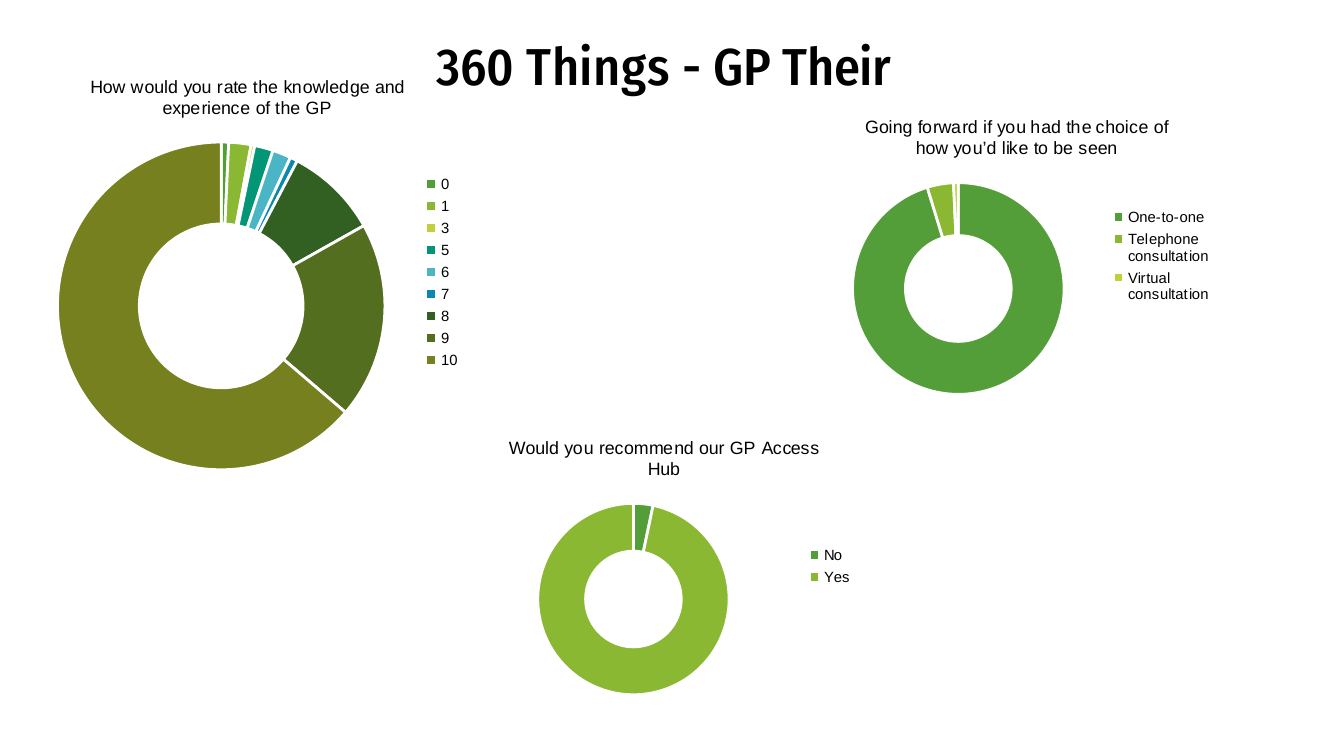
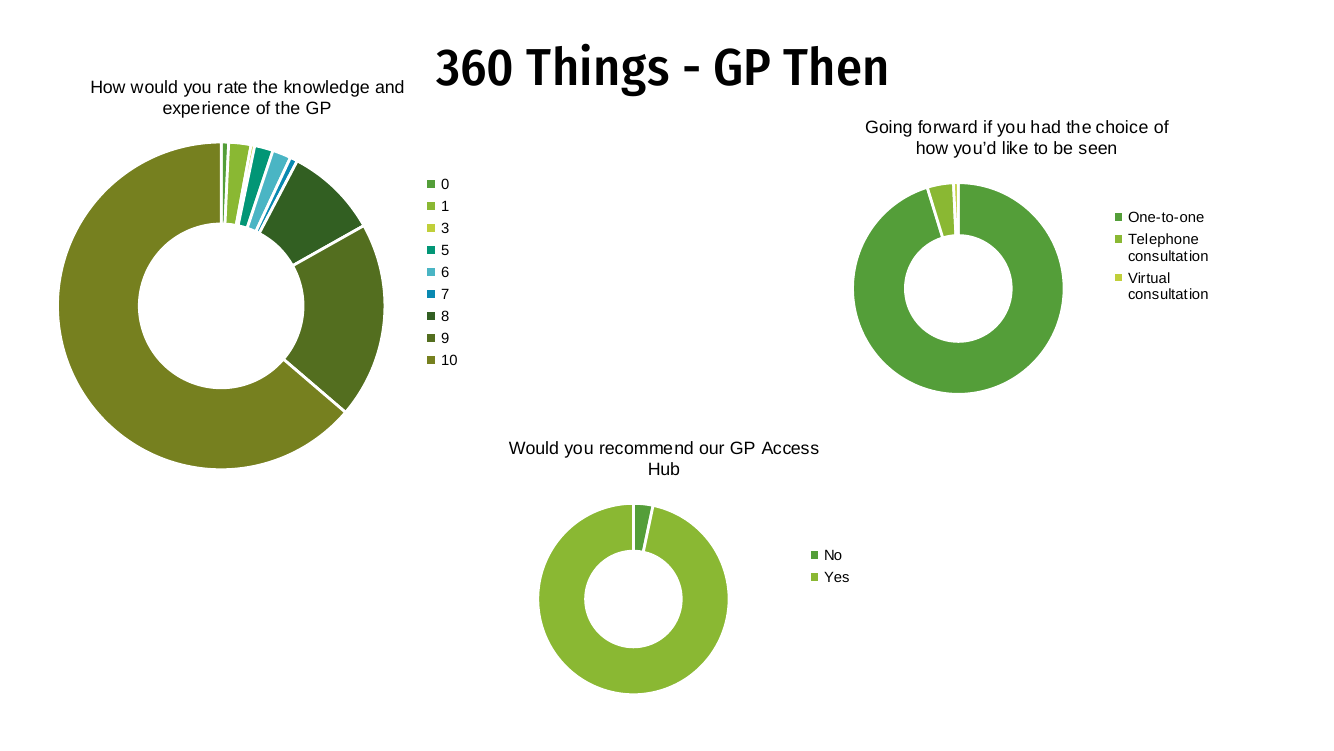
Their: Their -> Then
